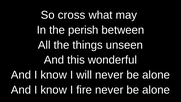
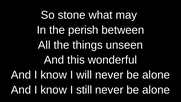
cross: cross -> stone
fire: fire -> still
